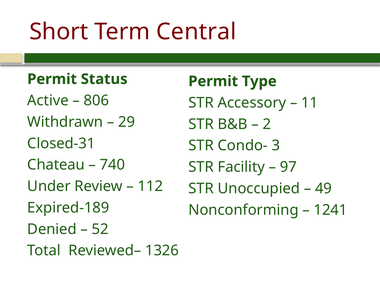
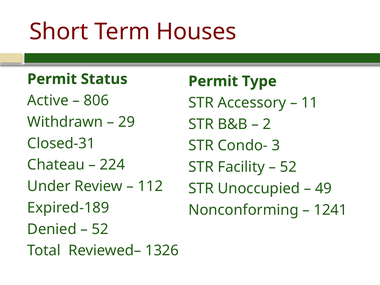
Central: Central -> Houses
740: 740 -> 224
97 at (288, 167): 97 -> 52
